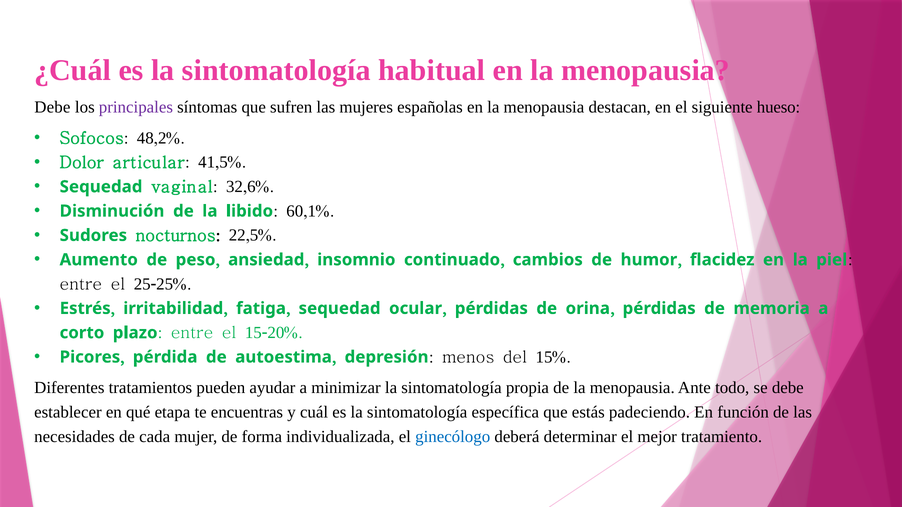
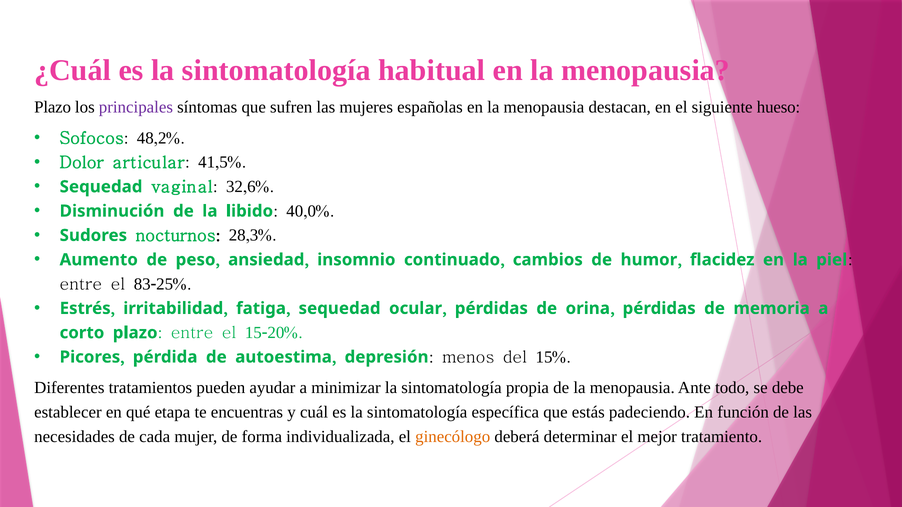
Debe at (52, 107): Debe -> Plazo
60,1%: 60,1% -> 40,0%
22,5%: 22,5% -> 28,3%
25-25%: 25-25% -> 83-25%
ginecólogo colour: blue -> orange
